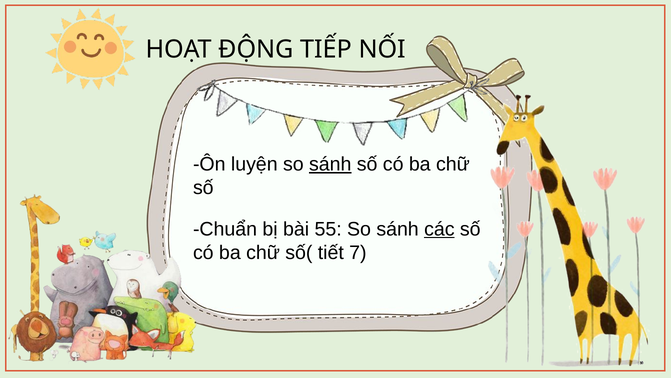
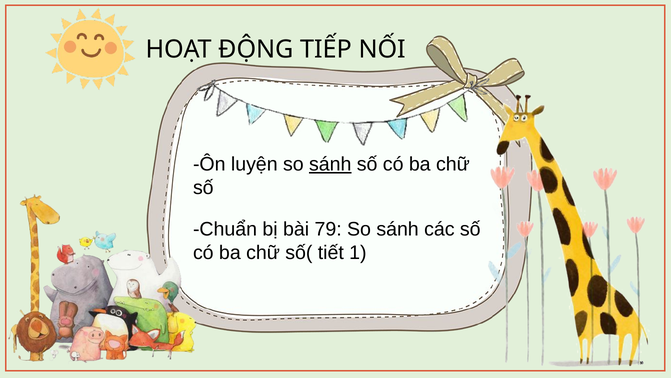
55: 55 -> 79
các underline: present -> none
7: 7 -> 1
